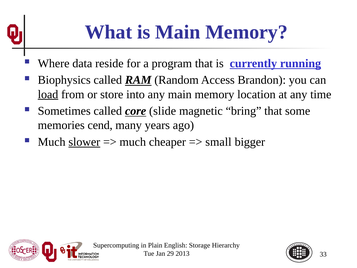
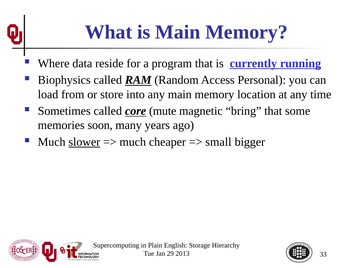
Brandon: Brandon -> Personal
load underline: present -> none
slide: slide -> mute
cend: cend -> soon
